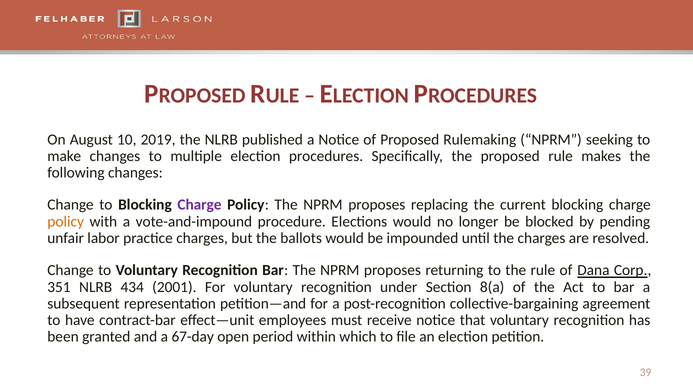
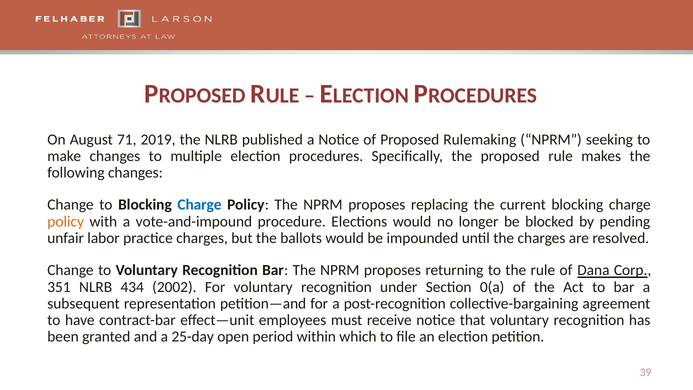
10: 10 -> 71
Charge at (200, 205) colour: purple -> blue
2001: 2001 -> 2002
8(a: 8(a -> 0(a
67-day: 67-day -> 25-day
